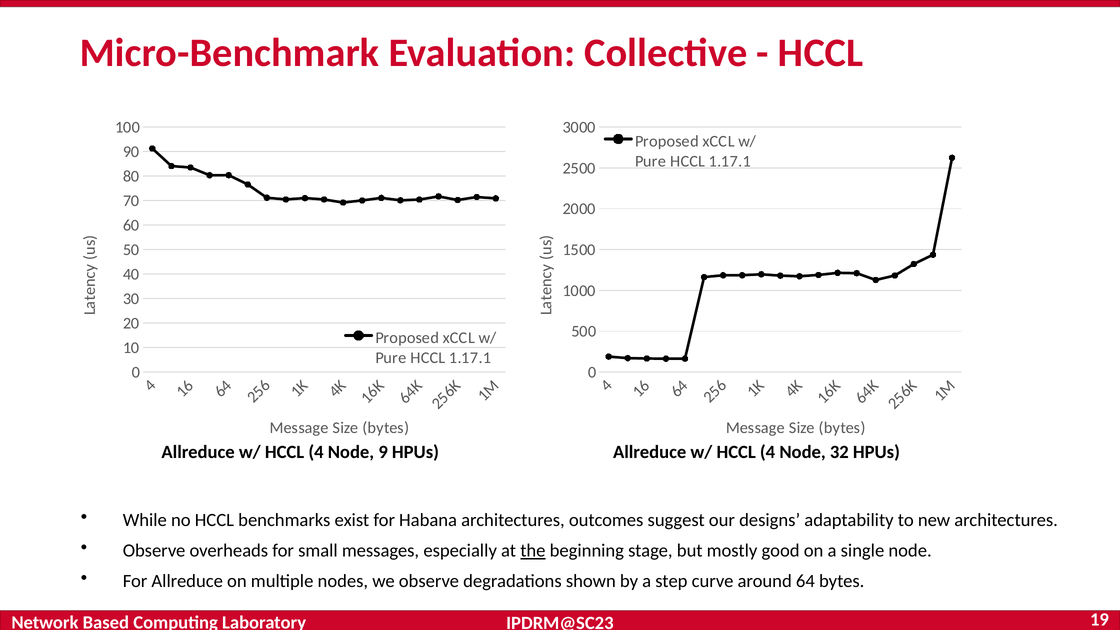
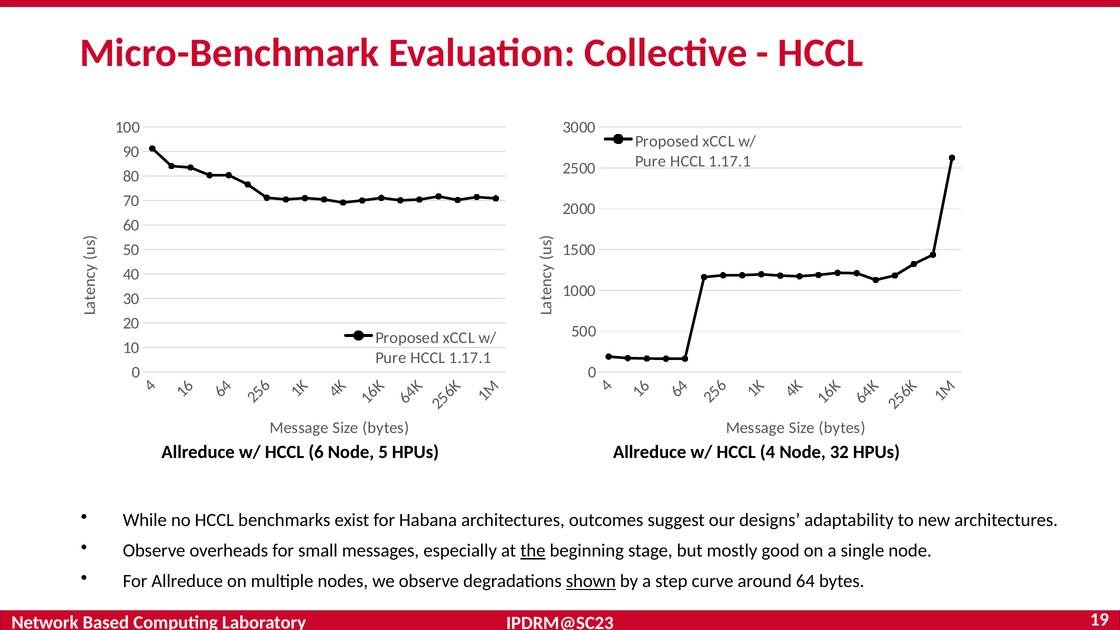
4 at (316, 452): 4 -> 6
Node 9: 9 -> 5
shown underline: none -> present
